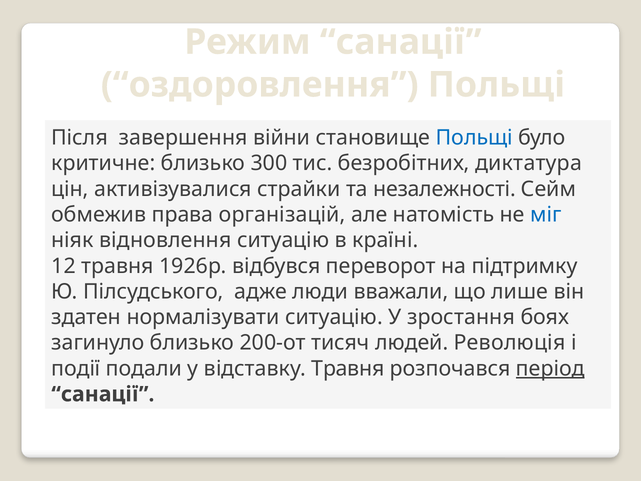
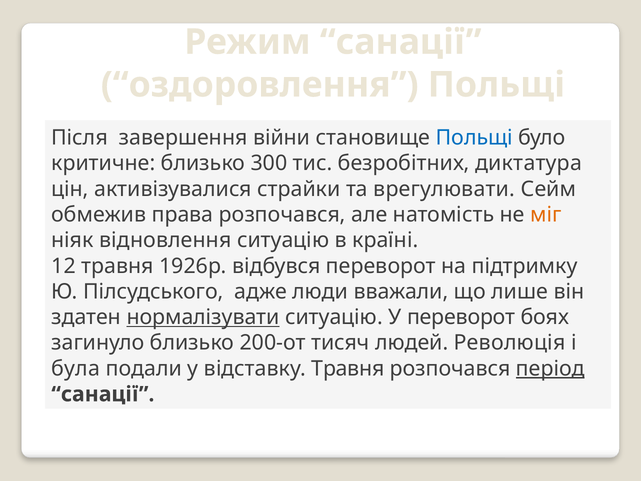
незалежності: незалежності -> врегулювати
права організацій: організацій -> розпочався
міг colour: blue -> orange
нормалізувати underline: none -> present
У зростання: зростання -> переворот
події: події -> була
